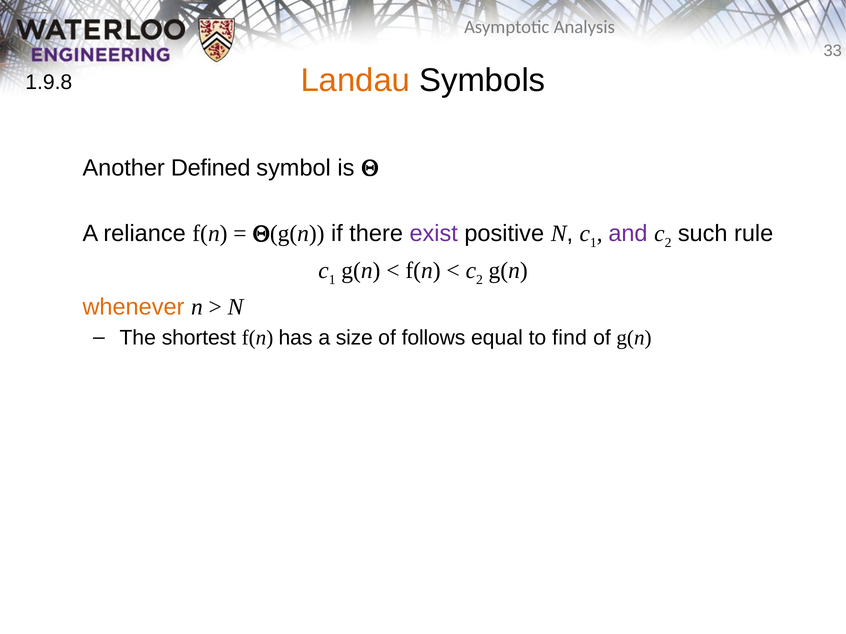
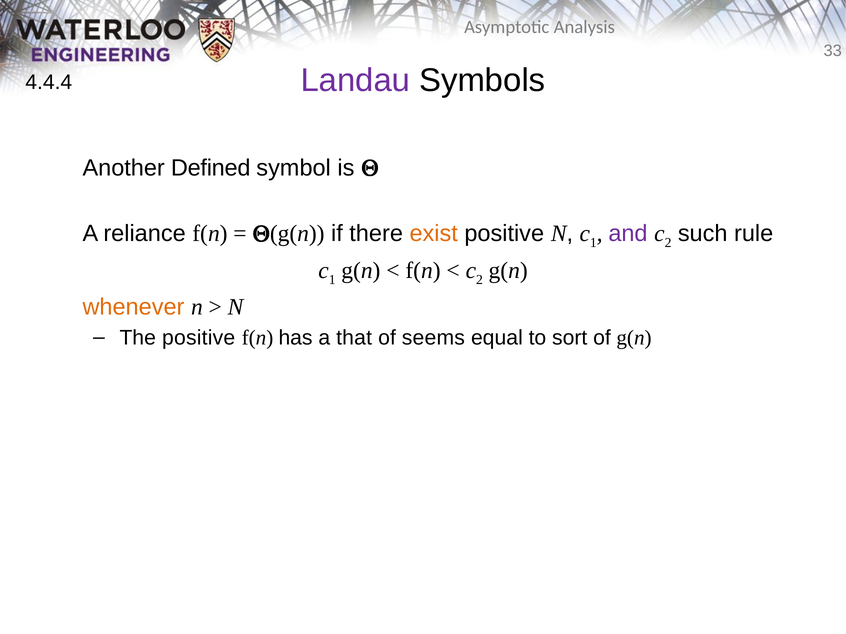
Landau colour: orange -> purple
1.9.8: 1.9.8 -> 4.4.4
exist colour: purple -> orange
The shortest: shortest -> positive
size: size -> that
follows: follows -> seems
find: find -> sort
